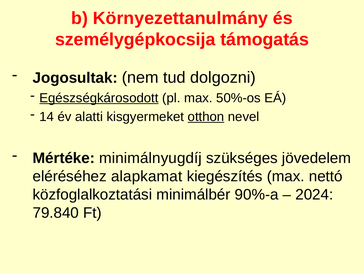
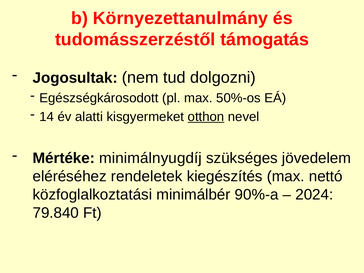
személygépkocsija: személygépkocsija -> tudomásszerzéstől
Egészségkárosodott underline: present -> none
alapkamat: alapkamat -> rendeletek
